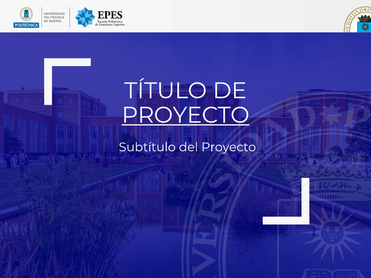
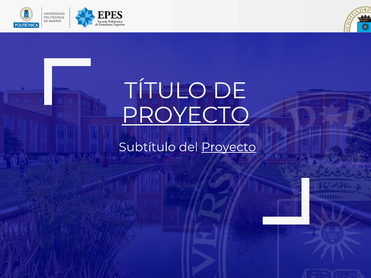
Proyecto at (229, 147) underline: none -> present
